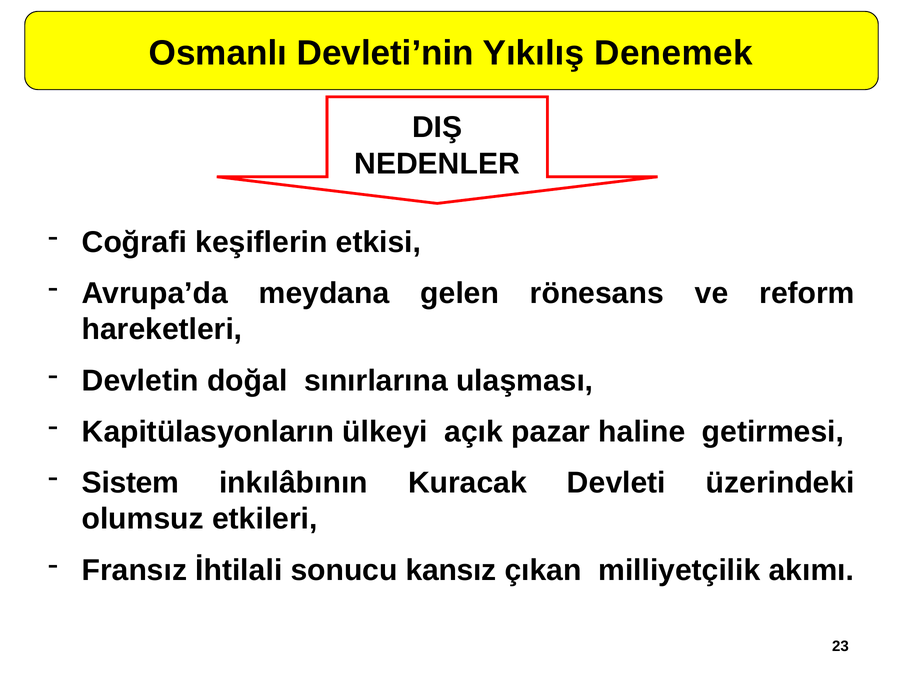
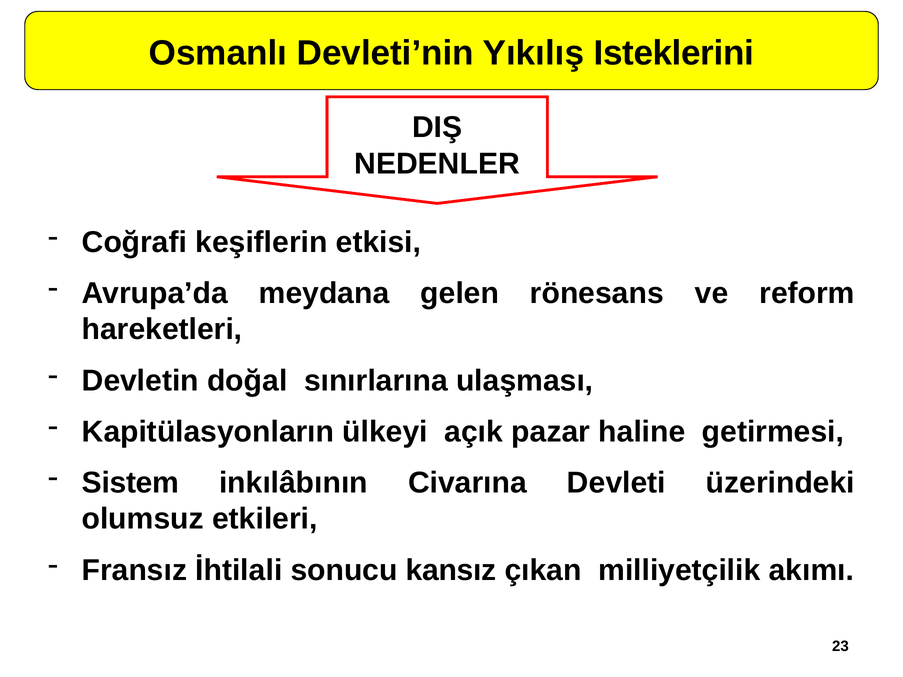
Denemek: Denemek -> Isteklerini
Kuracak: Kuracak -> Civarına
